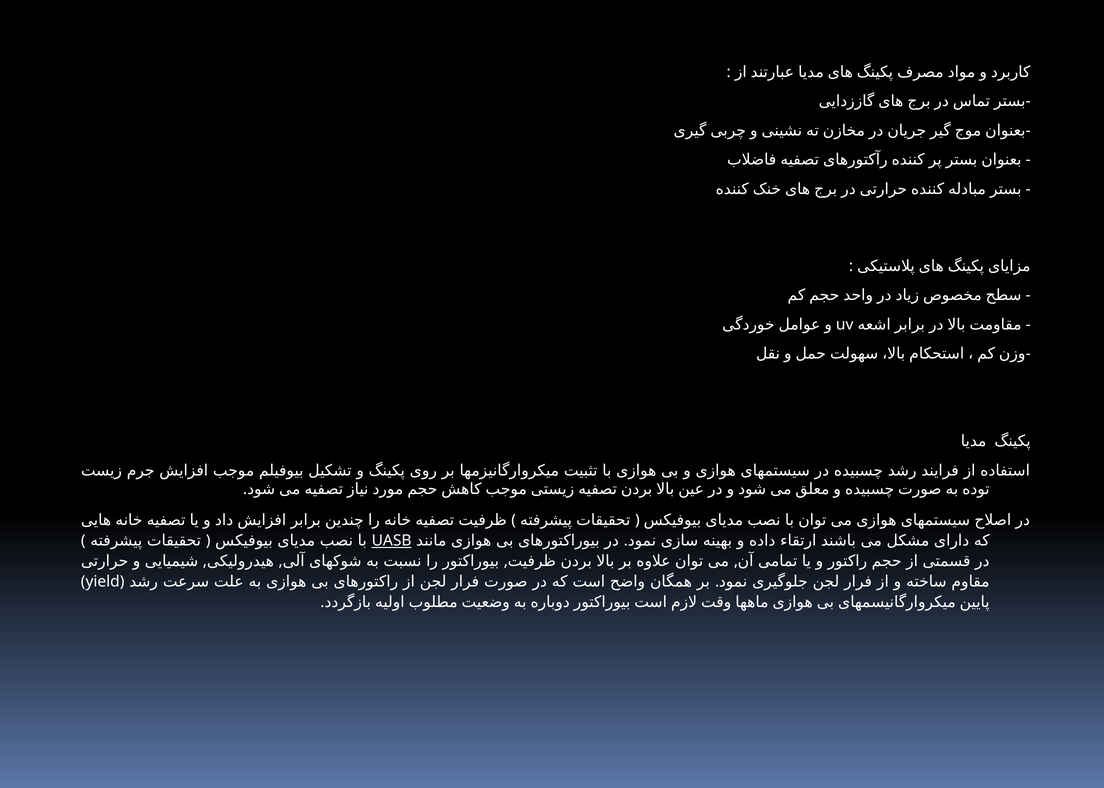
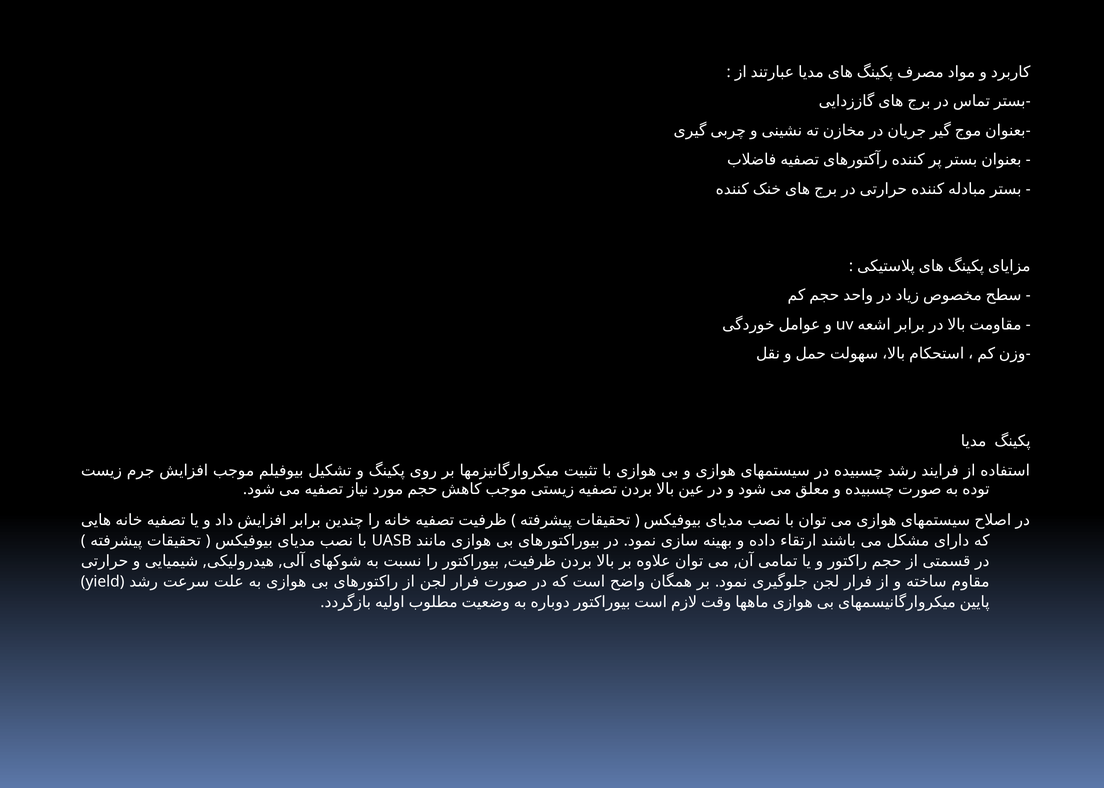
UASB underline: present -> none
